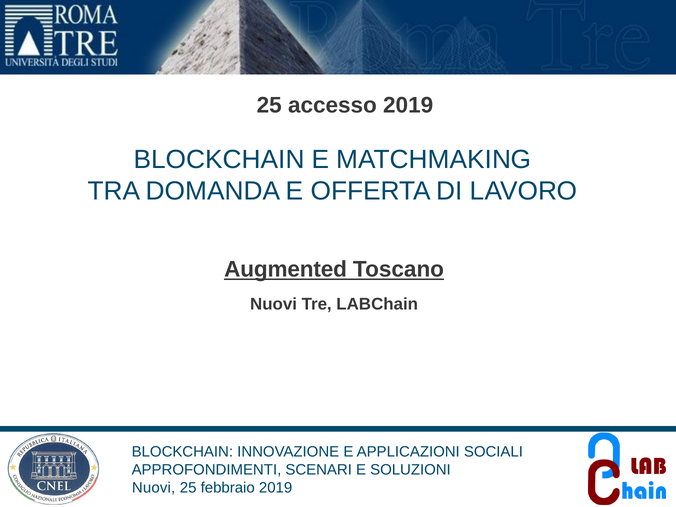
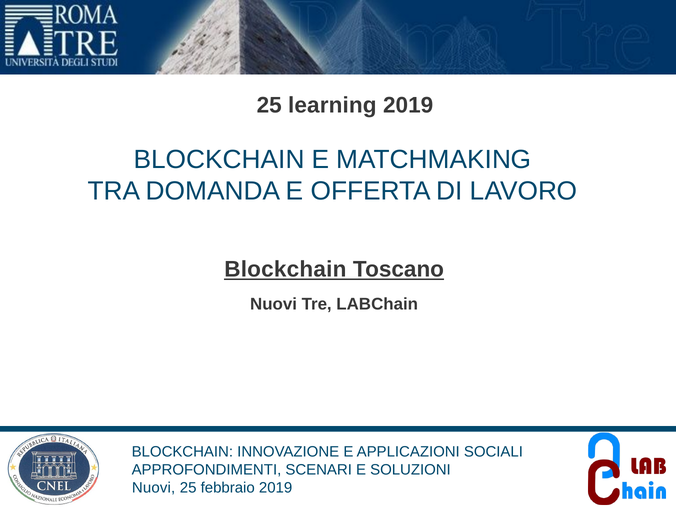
accesso: accesso -> learning
Augmented at (286, 269): Augmented -> Blockchain
